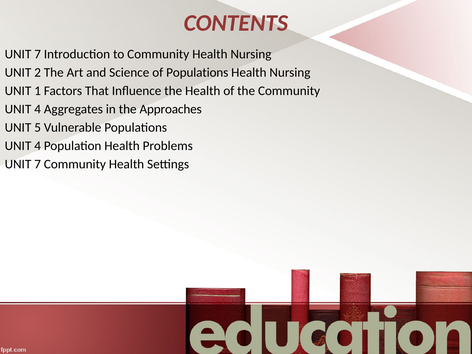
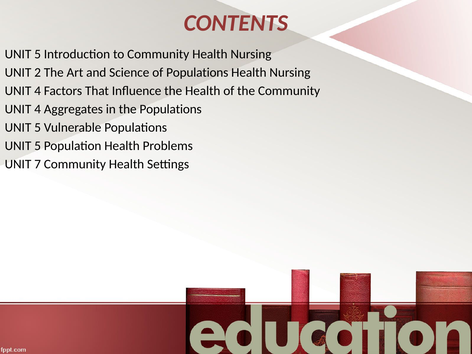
7 at (38, 54): 7 -> 5
1 at (38, 91): 1 -> 4
the Approaches: Approaches -> Populations
4 at (38, 146): 4 -> 5
